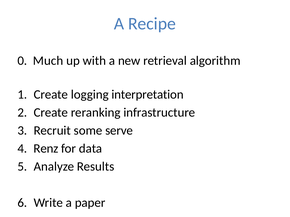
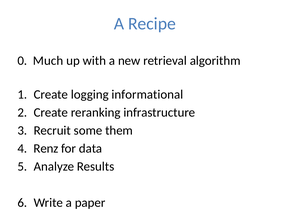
interpretation: interpretation -> informational
serve: serve -> them
